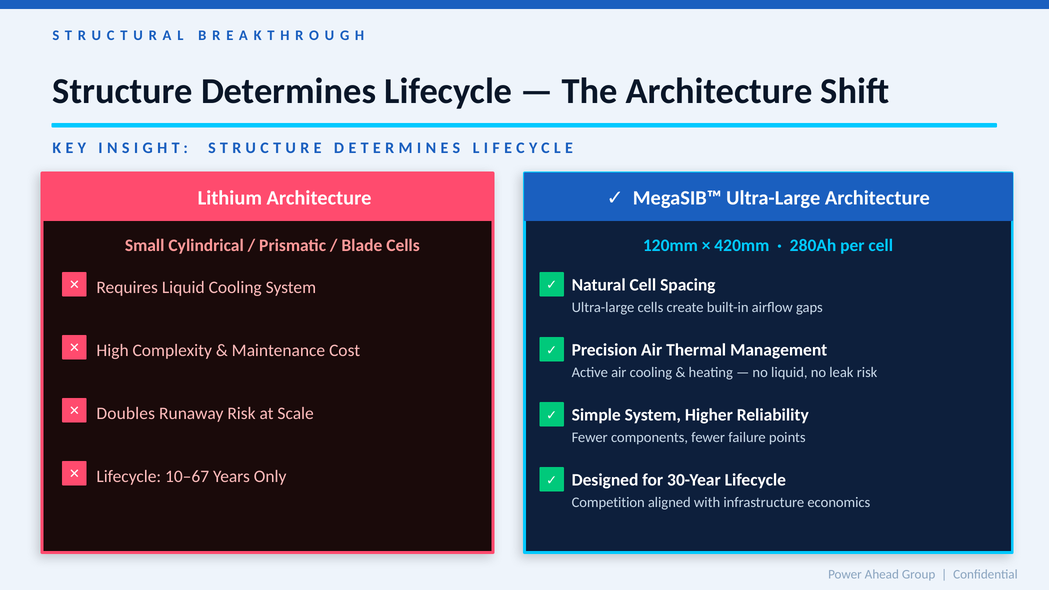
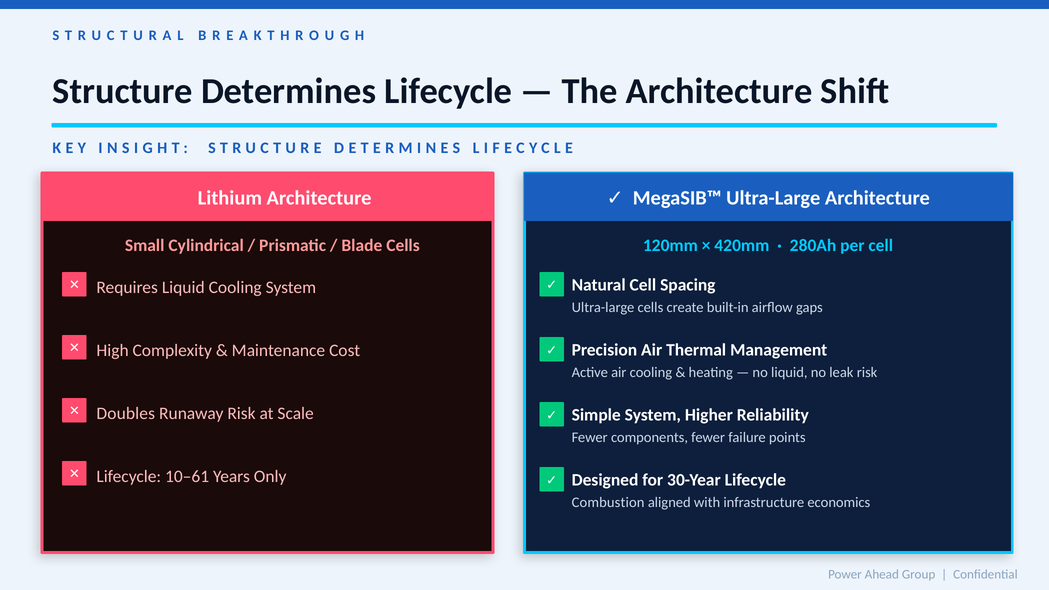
10–67: 10–67 -> 10–61
Competition: Competition -> Combustion
